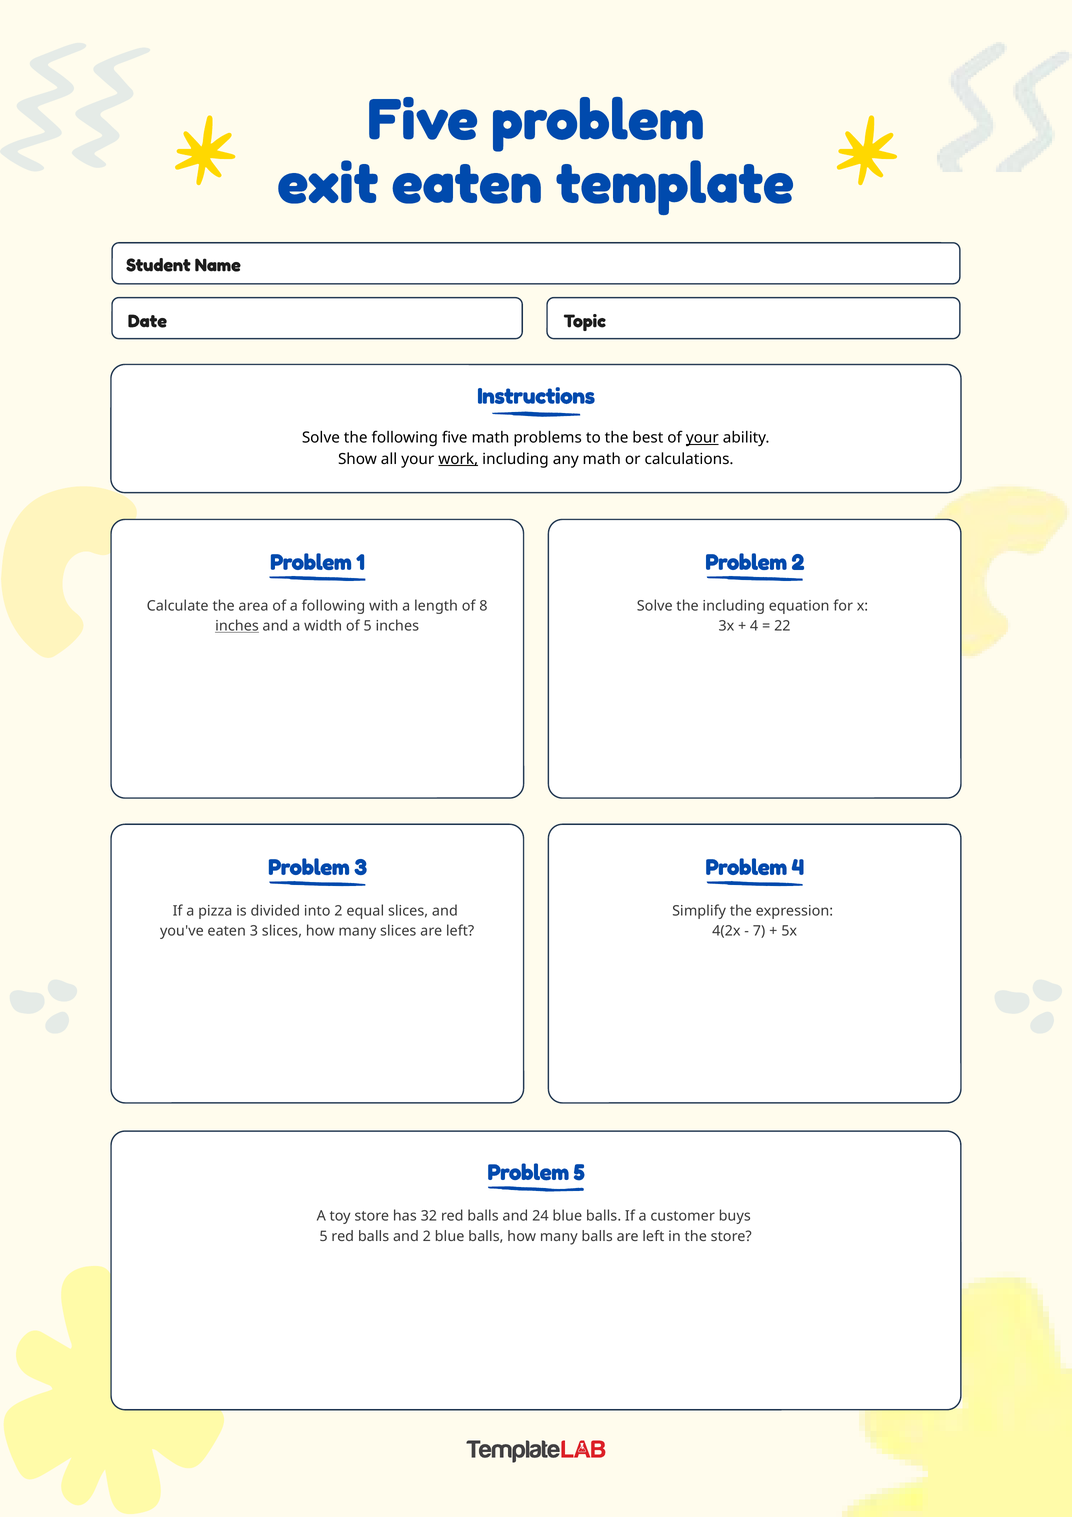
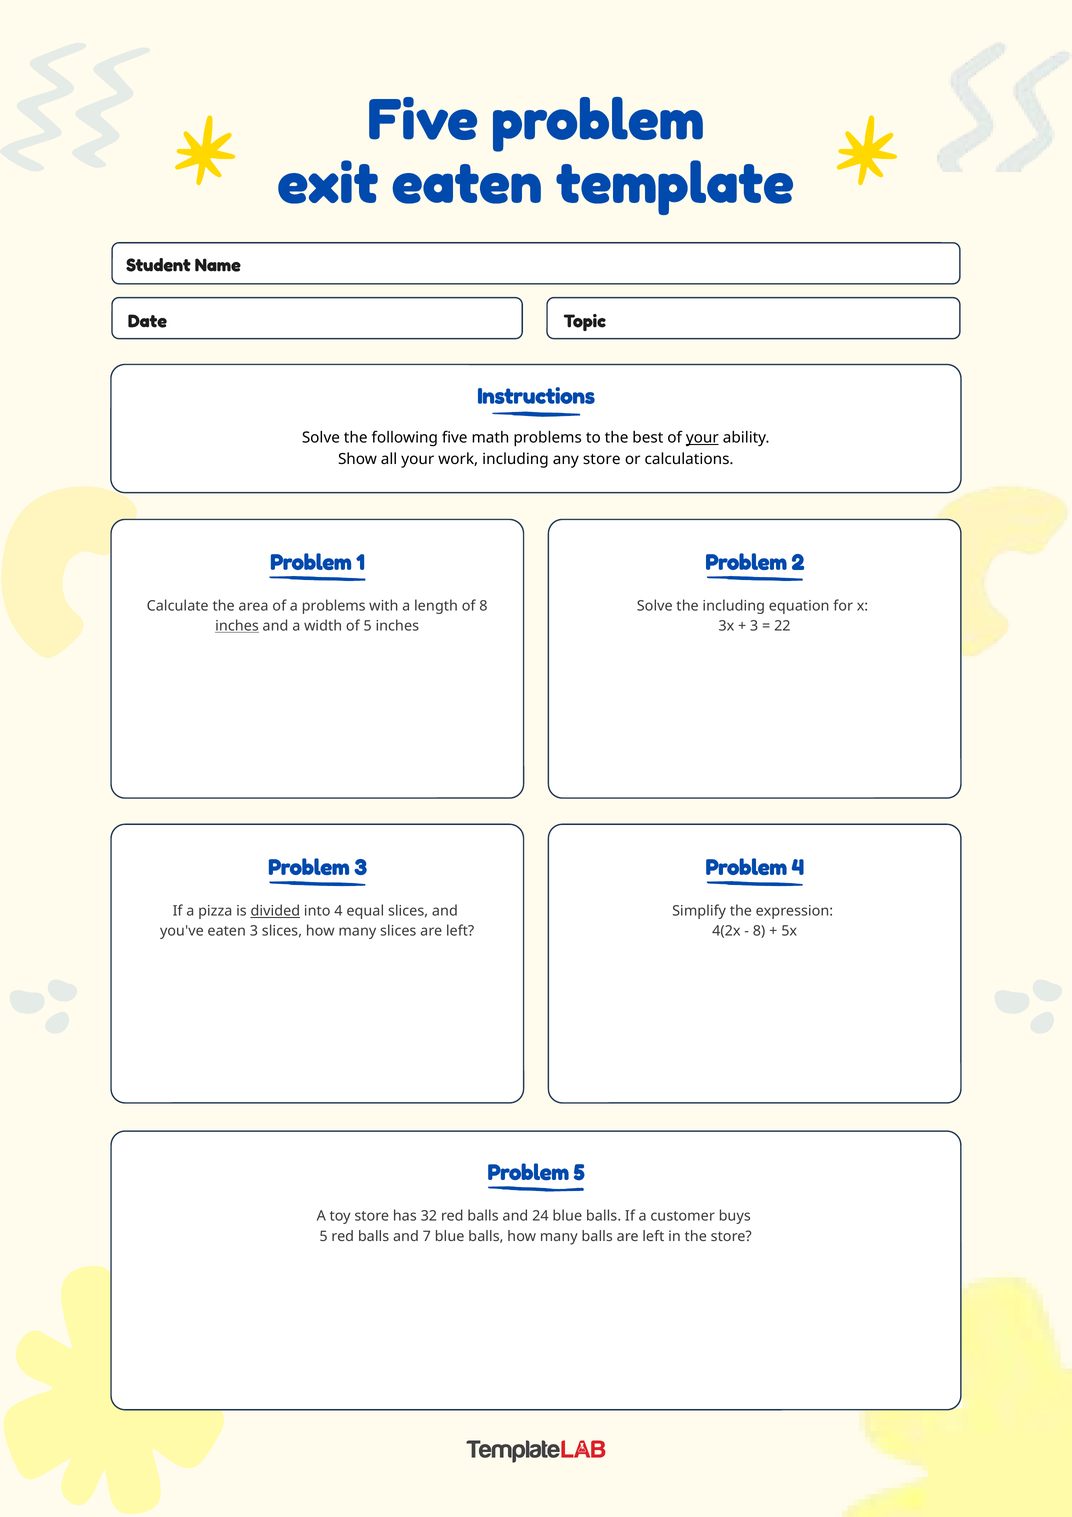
work underline: present -> none
any math: math -> store
a following: following -> problems
4 at (754, 626): 4 -> 3
divided underline: none -> present
into 2: 2 -> 4
7 at (759, 931): 7 -> 8
and 2: 2 -> 7
